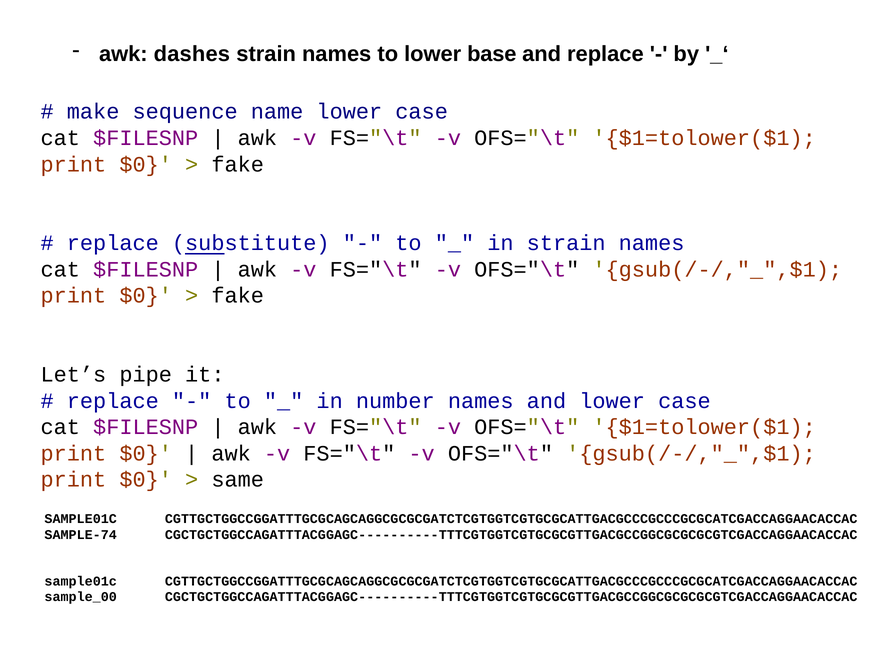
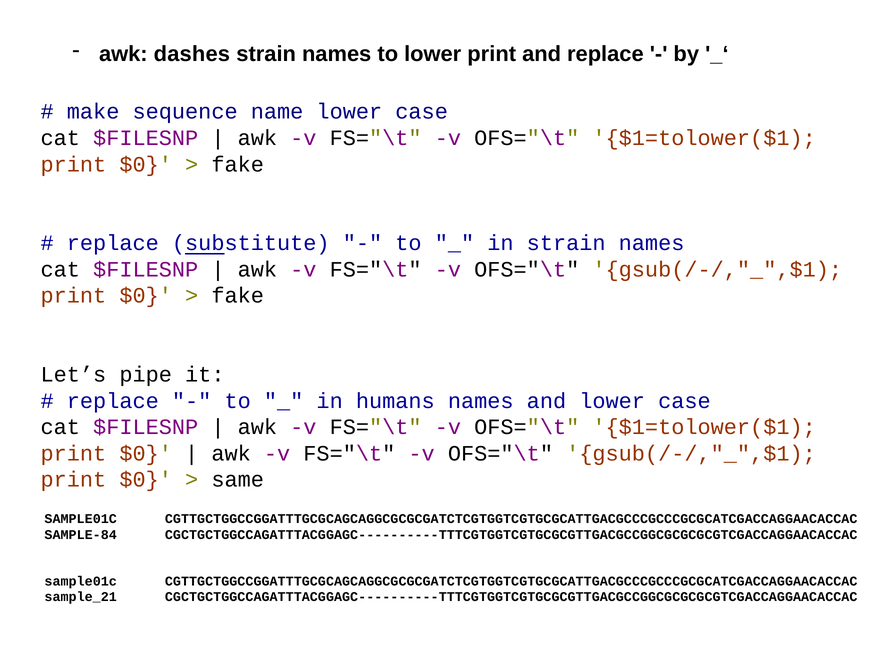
lower base: base -> print
number: number -> humans
SAMPLE-74: SAMPLE-74 -> SAMPLE-84
sample_00: sample_00 -> sample_21
